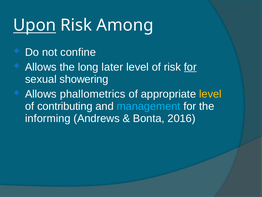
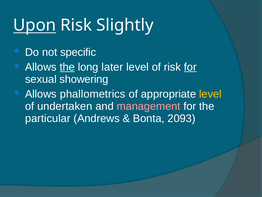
Among: Among -> Slightly
confine: confine -> specific
the at (67, 67) underline: none -> present
contributing: contributing -> undertaken
management colour: light blue -> pink
informing: informing -> particular
2016: 2016 -> 2093
